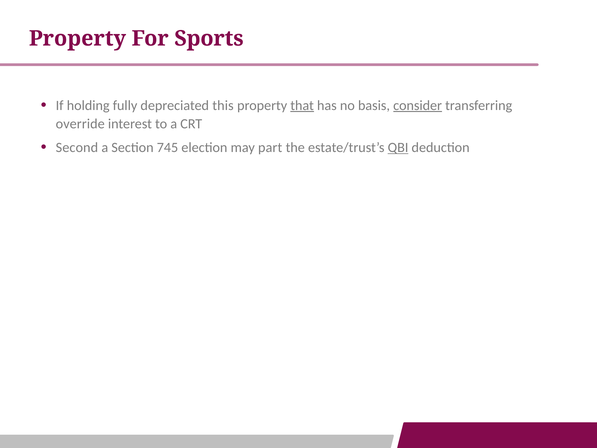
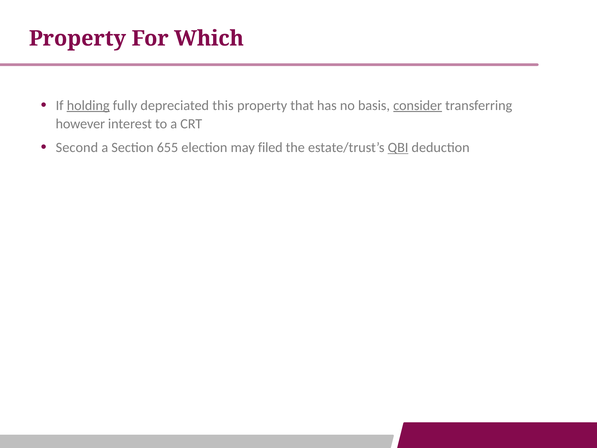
Sports: Sports -> Which
holding underline: none -> present
that underline: present -> none
override: override -> however
745: 745 -> 655
part: part -> filed
